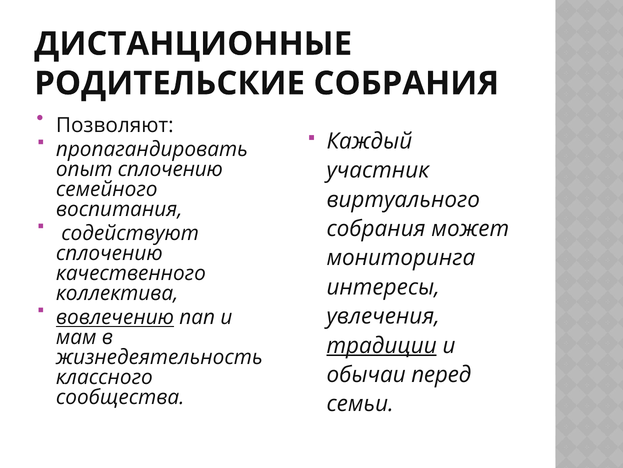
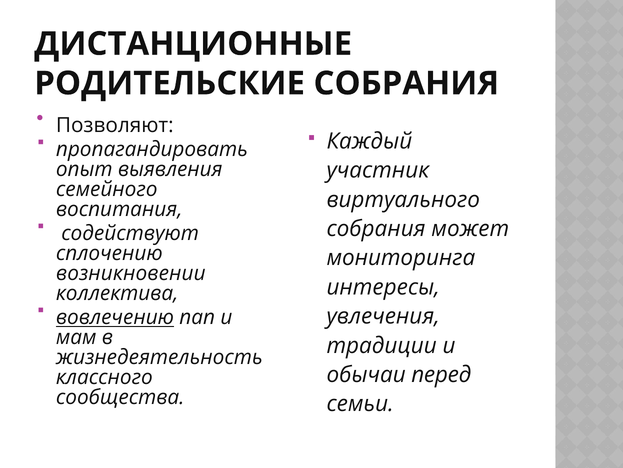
опыт сплочению: сплочению -> выявления
качественного: качественного -> возникновении
традиции underline: present -> none
